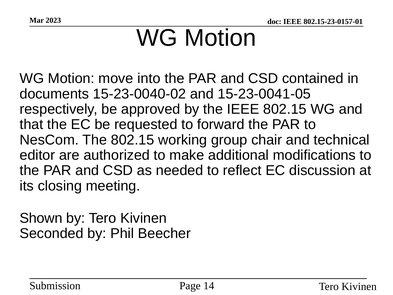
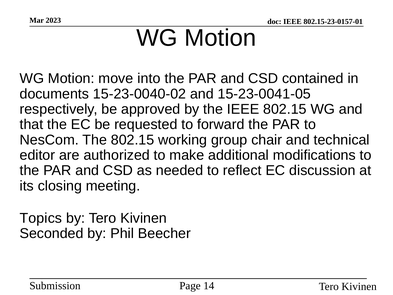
Shown: Shown -> Topics
